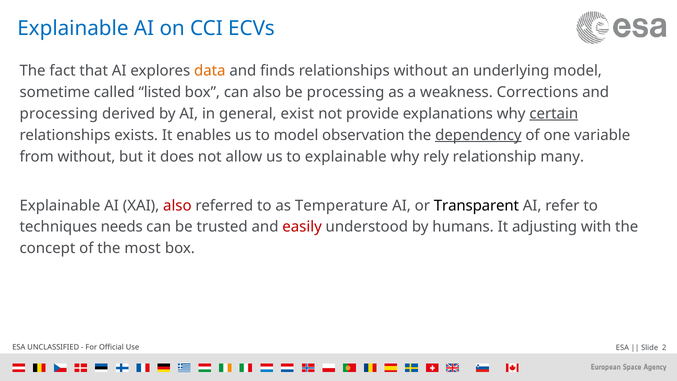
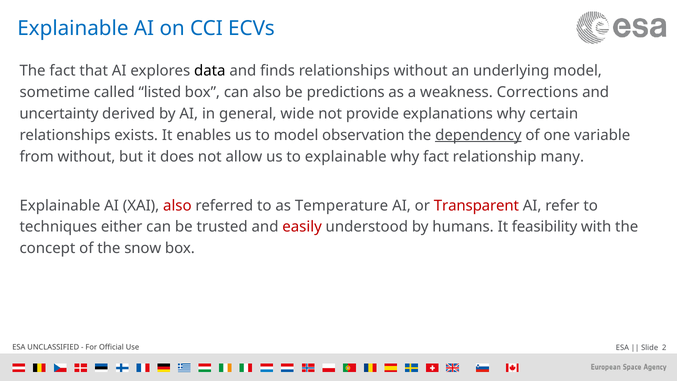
data colour: orange -> black
be processing: processing -> predictions
processing at (59, 114): processing -> uncertainty
exist: exist -> wide
certain underline: present -> none
why rely: rely -> fact
Transparent colour: black -> red
needs: needs -> either
adjusting: adjusting -> feasibility
most: most -> snow
